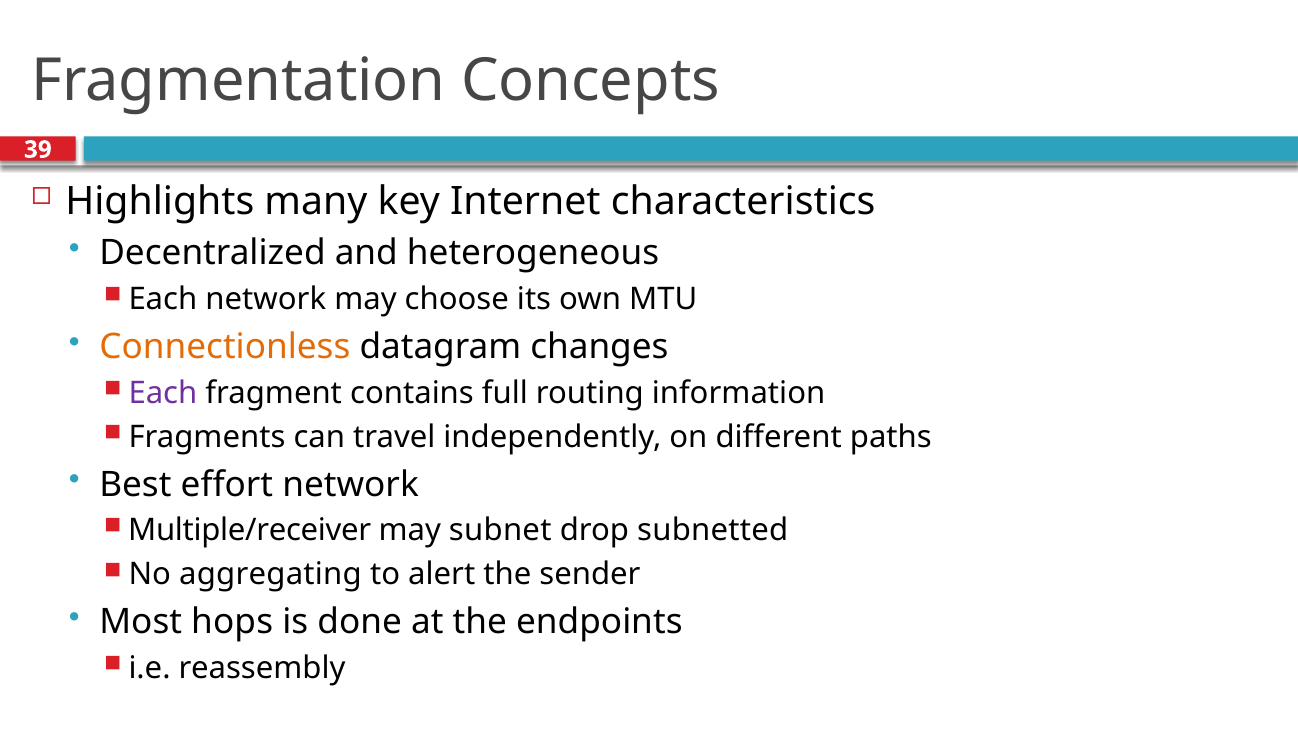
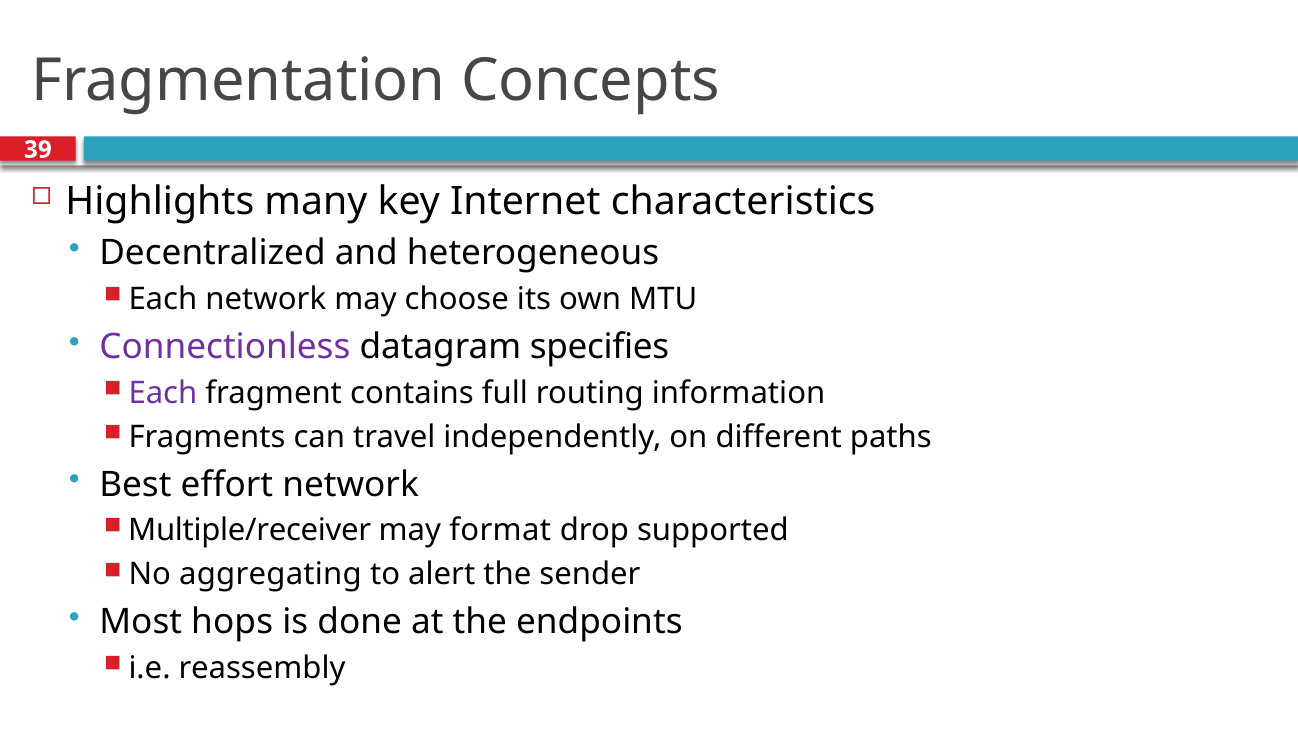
Connectionless colour: orange -> purple
changes: changes -> specifies
subnet: subnet -> format
subnetted: subnetted -> supported
